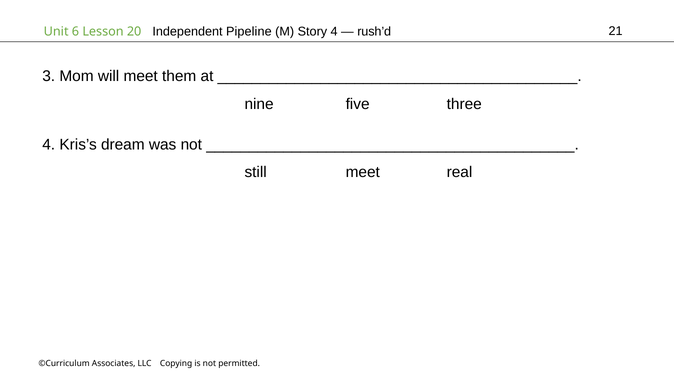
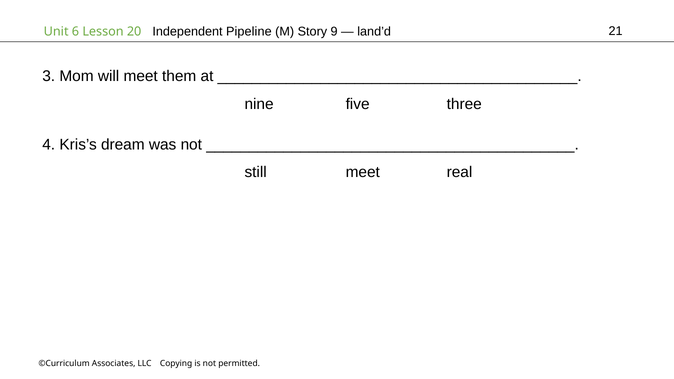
Story 4: 4 -> 9
rush’d: rush’d -> land’d
